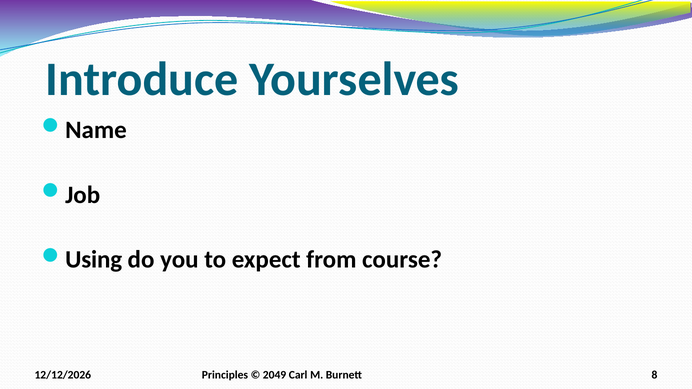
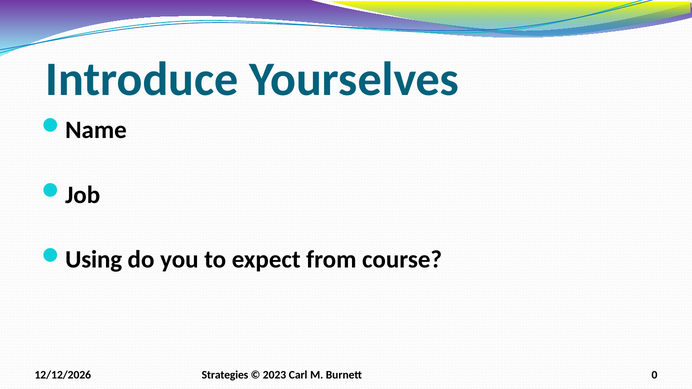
Principles: Principles -> Strategies
2049: 2049 -> 2023
8: 8 -> 0
